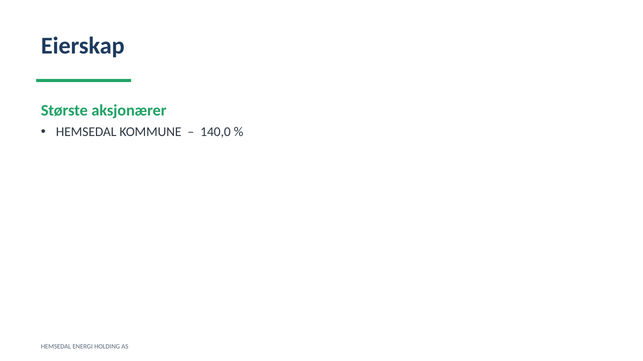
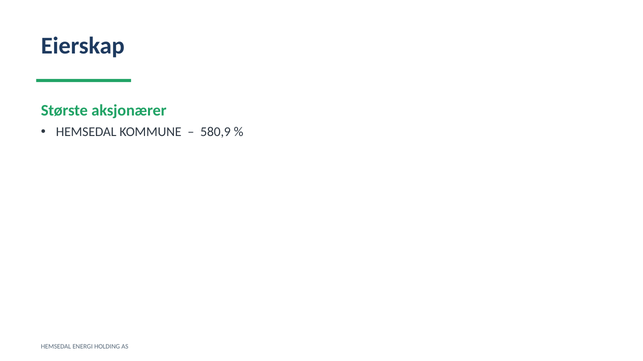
140,0: 140,0 -> 580,9
